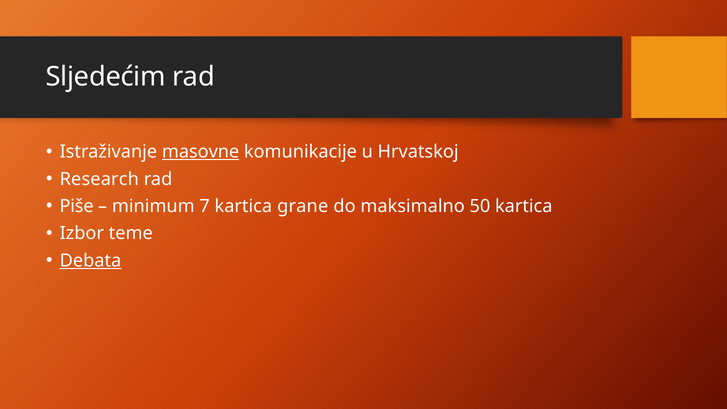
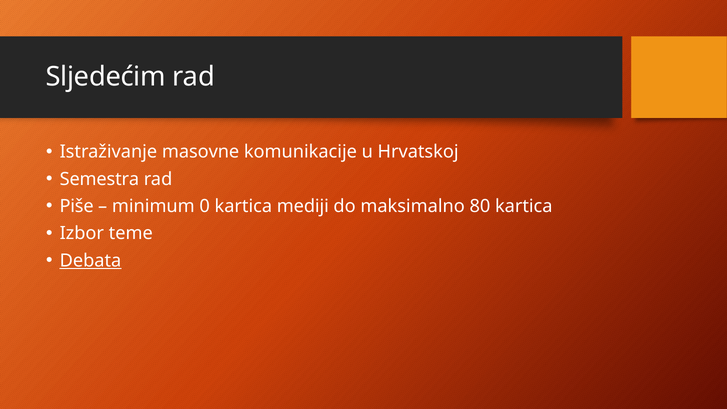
masovne underline: present -> none
Research: Research -> Semestra
7: 7 -> 0
grane: grane -> mediji
50: 50 -> 80
